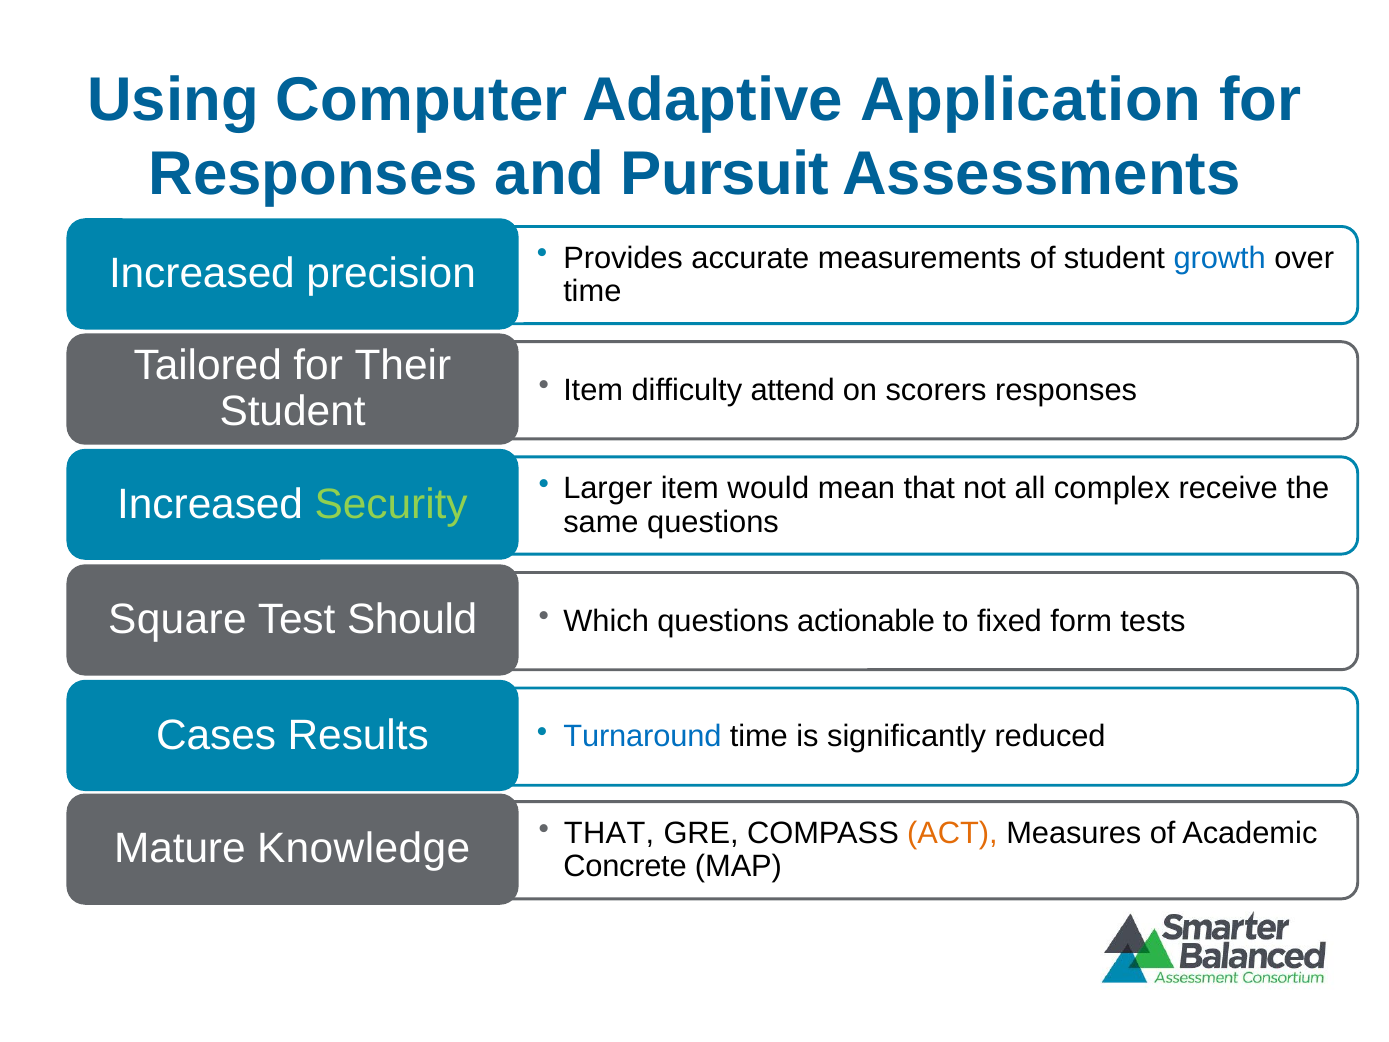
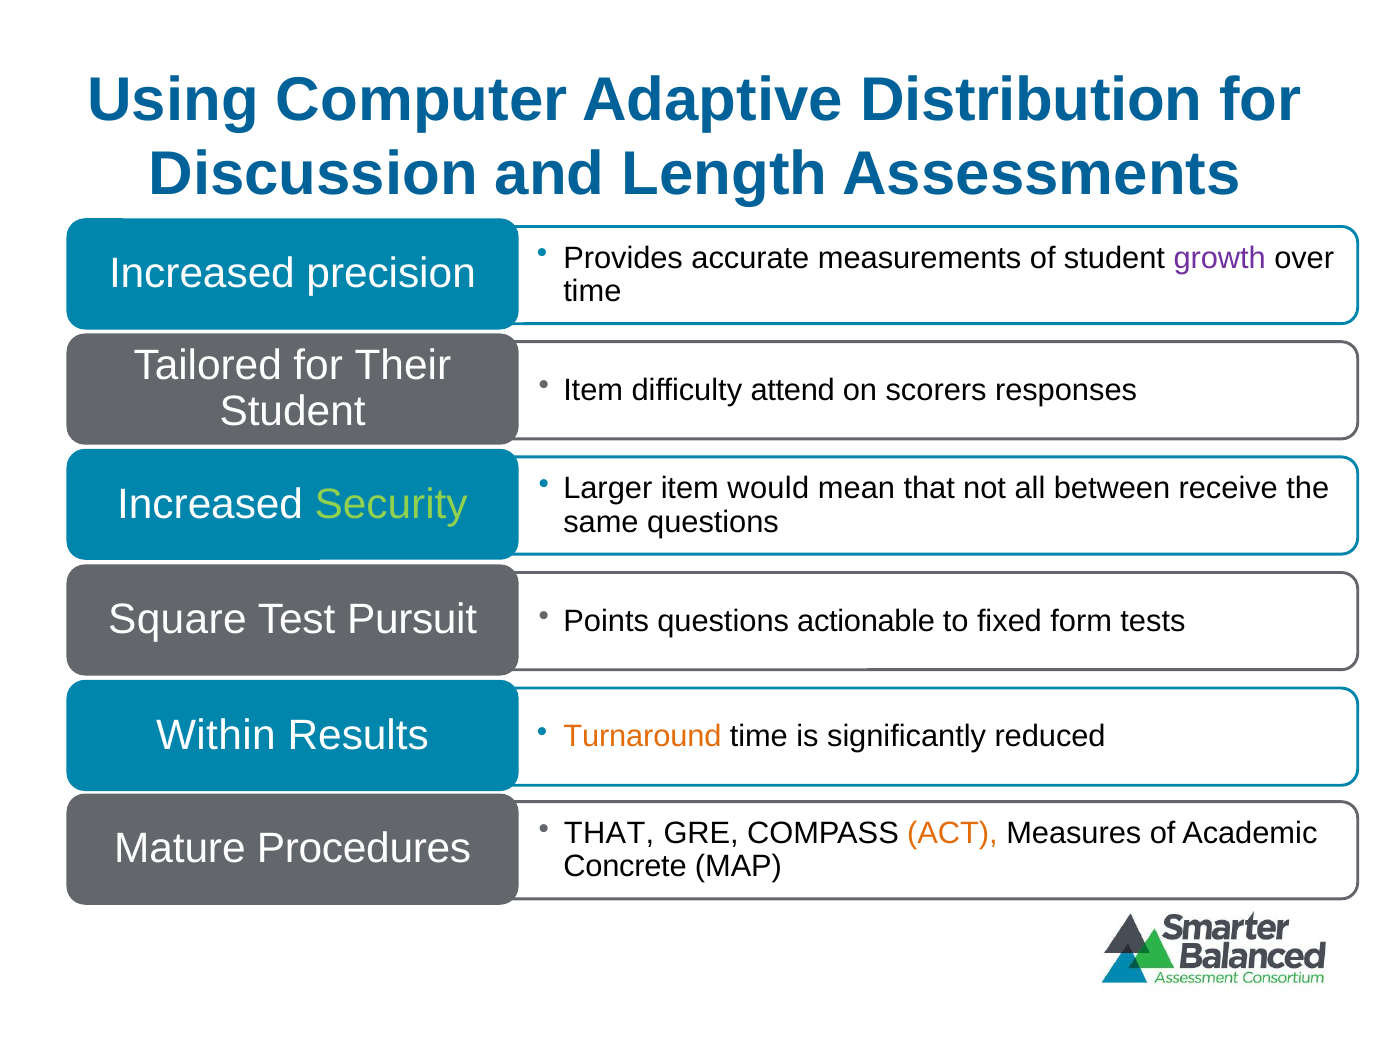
Application: Application -> Distribution
Responses at (313, 174): Responses -> Discussion
Pursuit: Pursuit -> Length
growth colour: blue -> purple
complex: complex -> between
Should: Should -> Pursuit
Which: Which -> Points
Cases: Cases -> Within
Turnaround colour: blue -> orange
Knowledge: Knowledge -> Procedures
